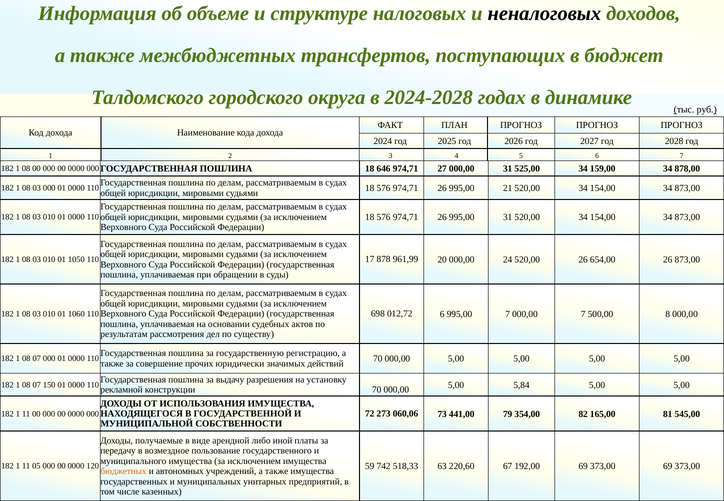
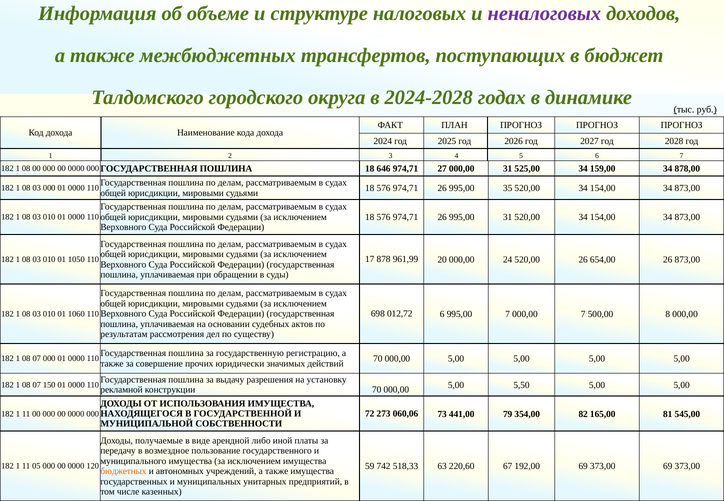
неналоговых colour: black -> purple
21: 21 -> 35
5,84: 5,84 -> 5,50
